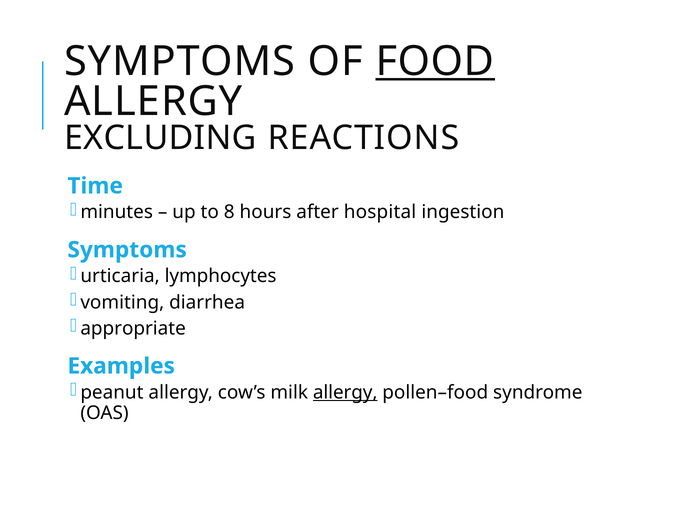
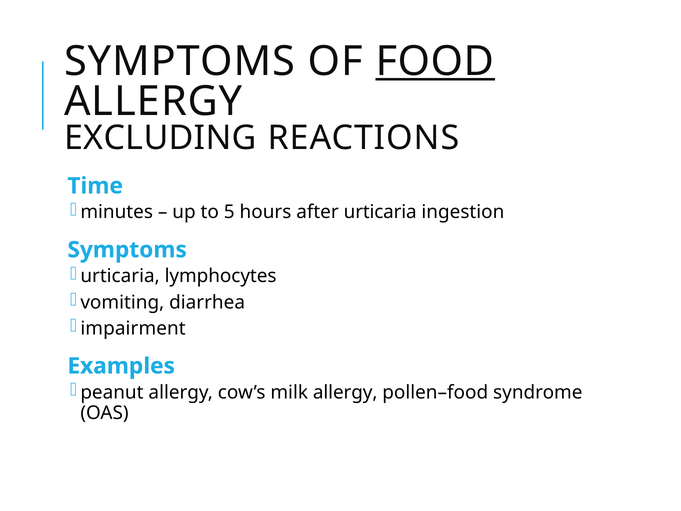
8: 8 -> 5
after hospital: hospital -> urticaria
appropriate: appropriate -> impairment
allergy at (345, 392) underline: present -> none
